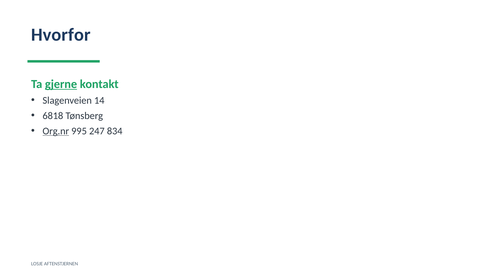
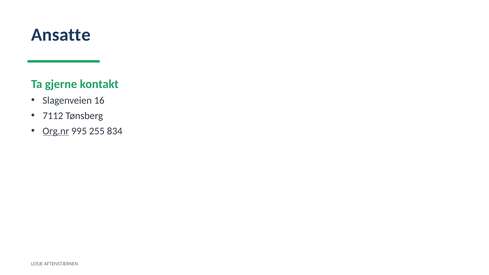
Hvorfor: Hvorfor -> Ansatte
gjerne underline: present -> none
14: 14 -> 16
6818: 6818 -> 7112
247: 247 -> 255
